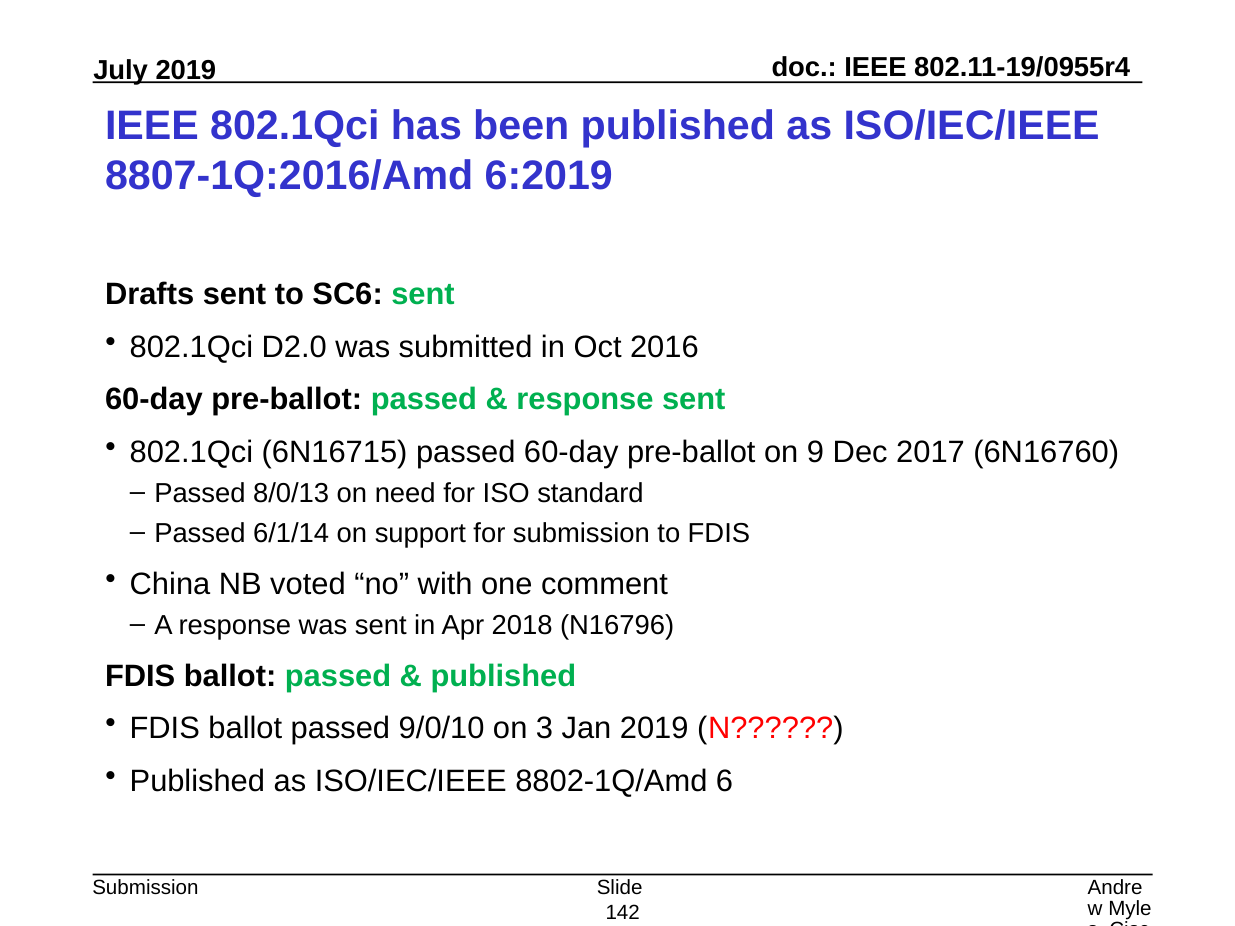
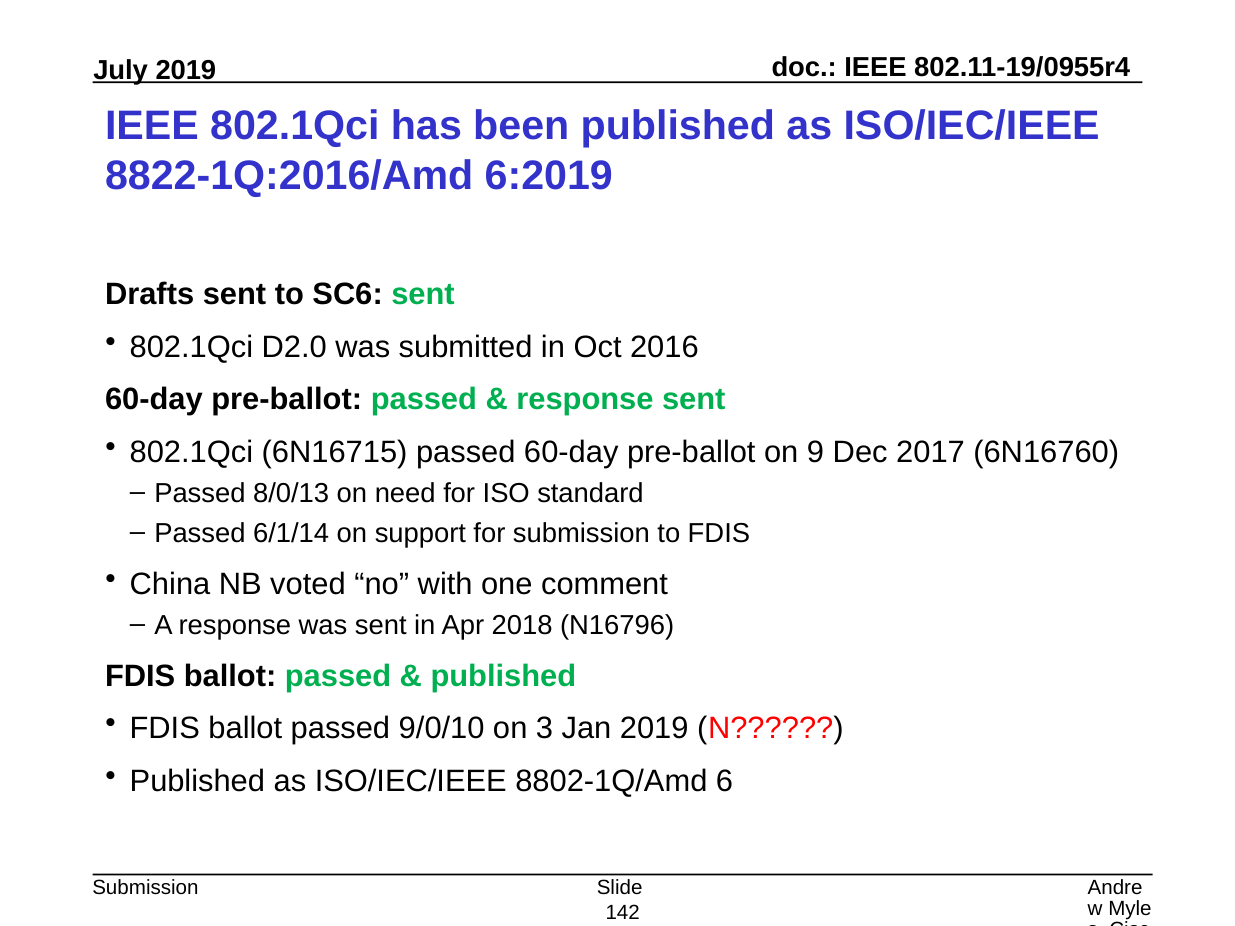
8807-1Q:2016/Amd: 8807-1Q:2016/Amd -> 8822-1Q:2016/Amd
